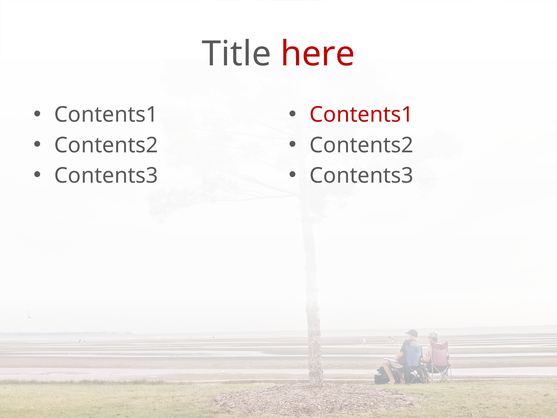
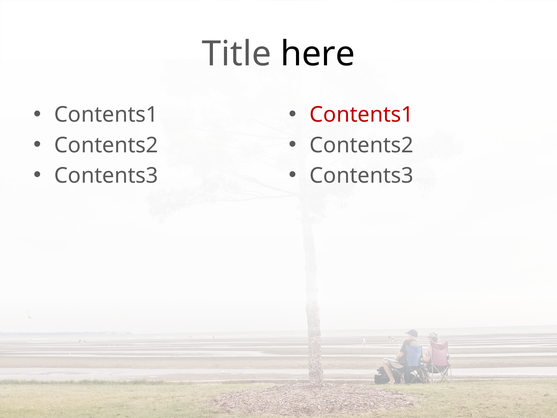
here colour: red -> black
